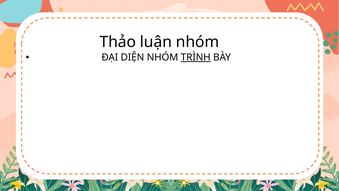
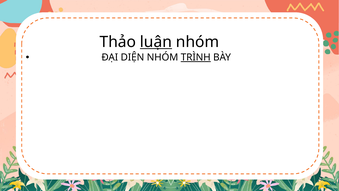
luận underline: none -> present
